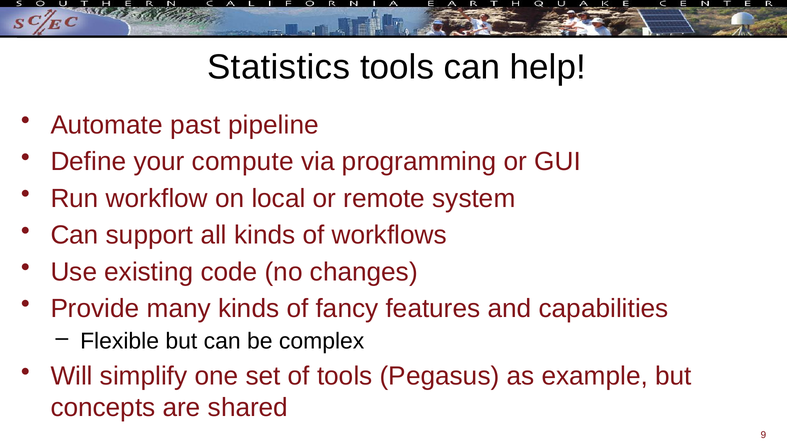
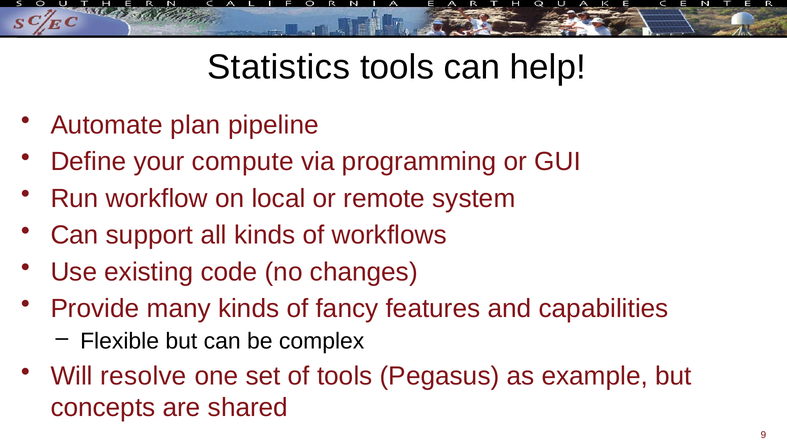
past: past -> plan
simplify: simplify -> resolve
